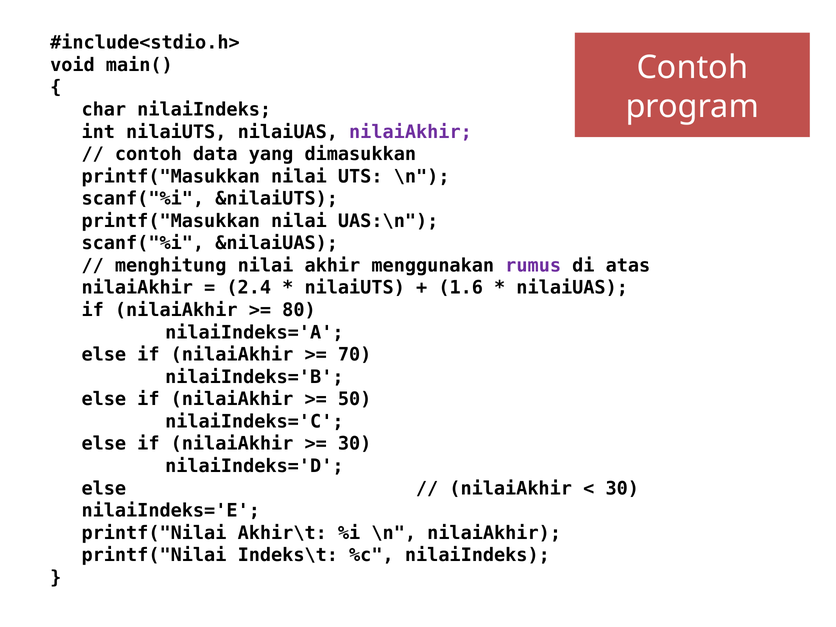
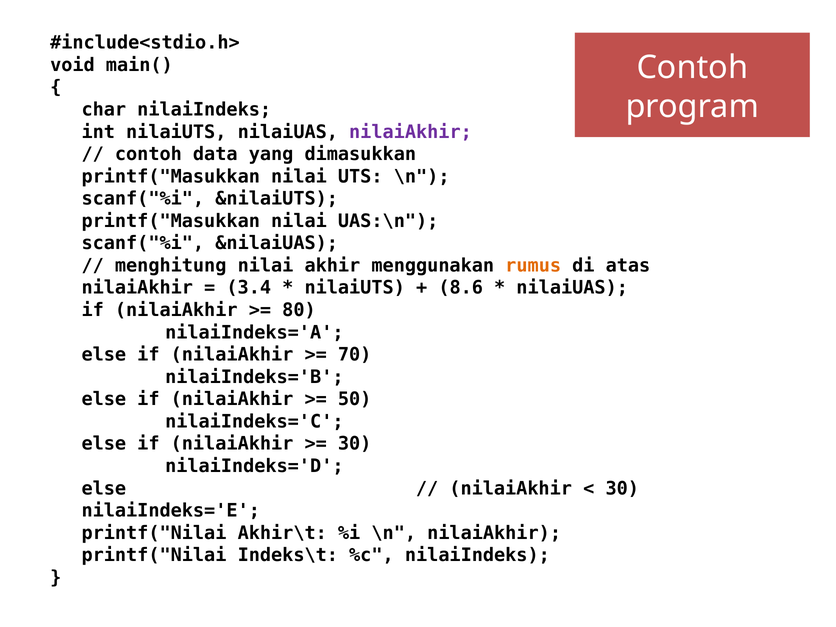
rumus colour: purple -> orange
2.4: 2.4 -> 3.4
1.6: 1.6 -> 8.6
